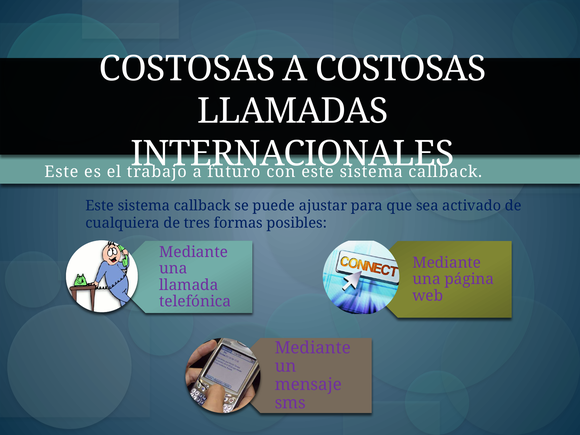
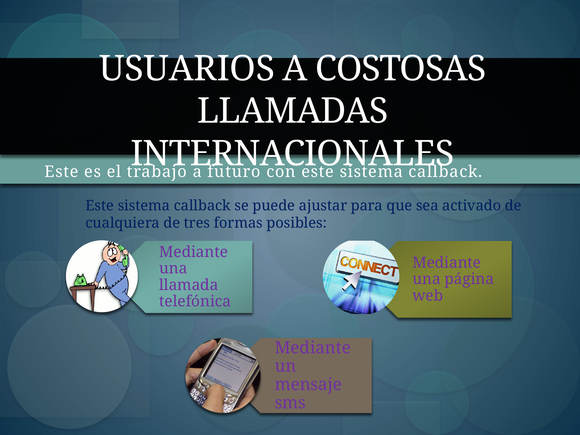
COSTOSAS at (187, 69): COSTOSAS -> USUARIOS
